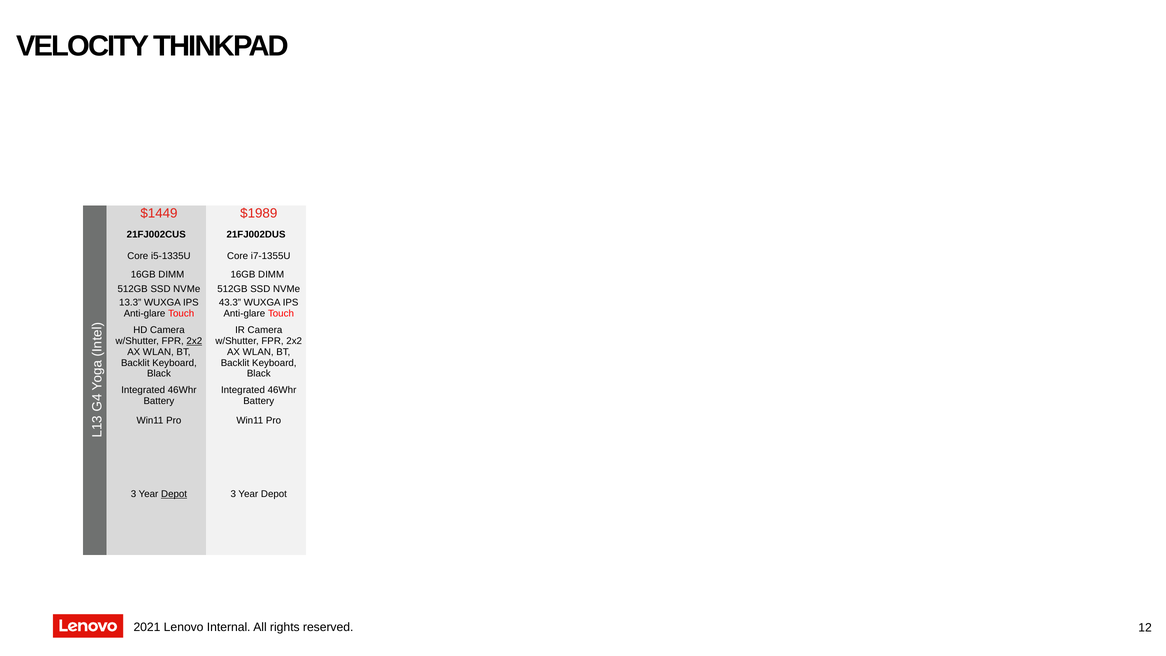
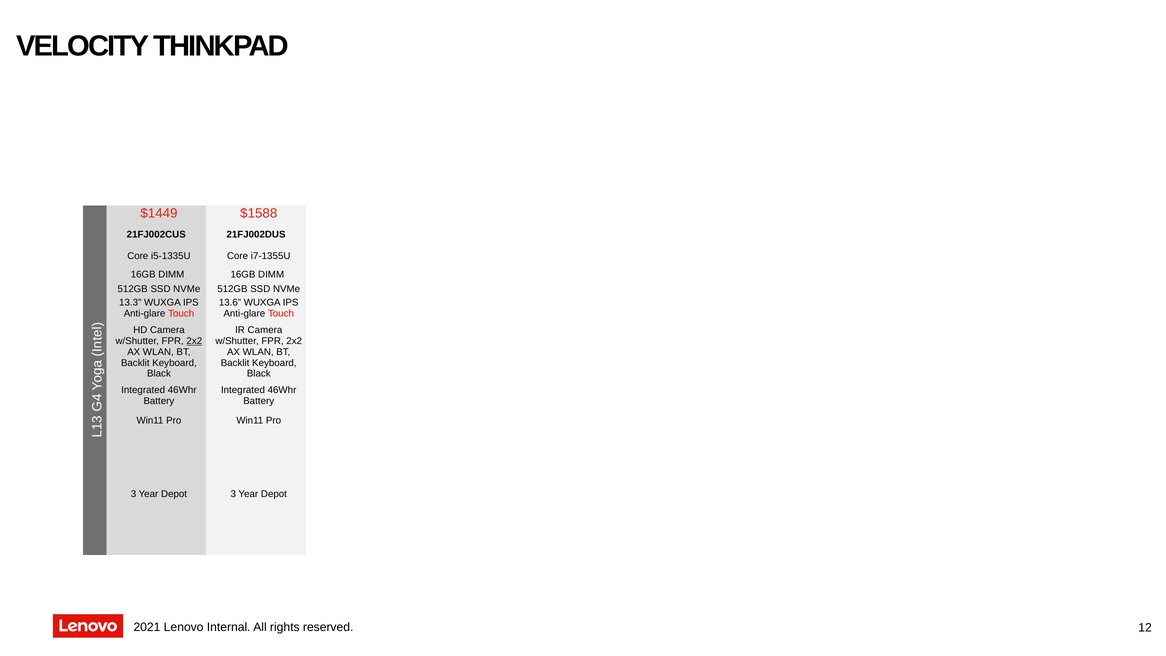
$1989: $1989 -> $1588
43.3: 43.3 -> 13.6
Depot at (174, 494) underline: present -> none
